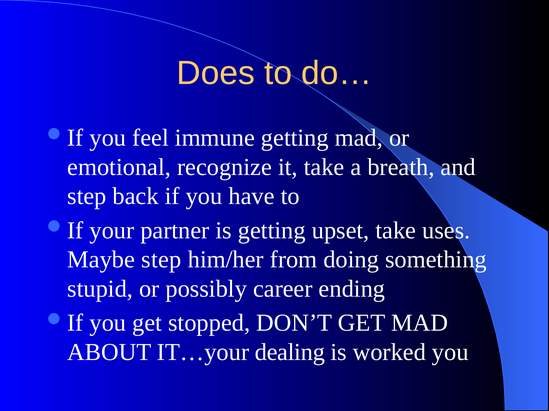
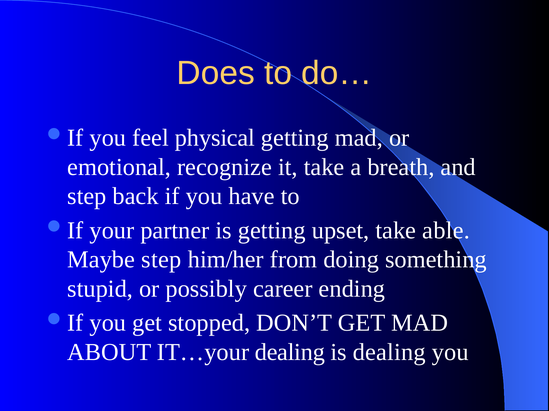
immune: immune -> physical
uses: uses -> able
is worked: worked -> dealing
